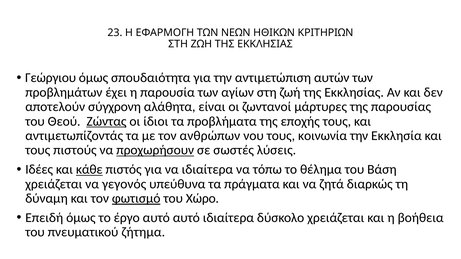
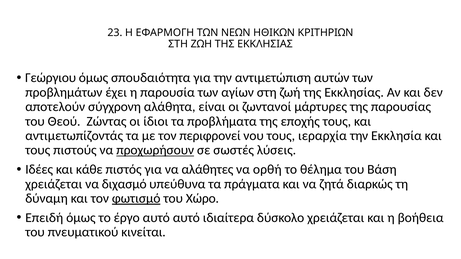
Ζώντας underline: present -> none
ανθρώπων: ανθρώπων -> περιφρονεί
κοινωνία: κοινωνία -> ιεραρχία
κάθε underline: present -> none
να ιδιαίτερα: ιδιαίτερα -> αλάθητες
τόπω: τόπω -> ορθή
γεγονός: γεγονός -> διχασμό
ζήτημα: ζήτημα -> κινείται
